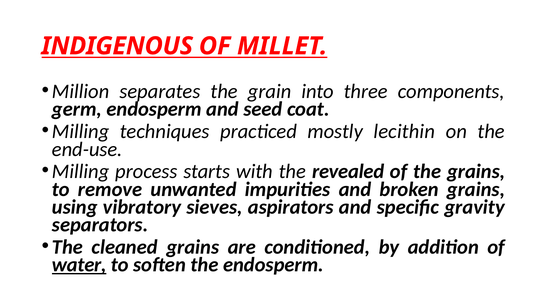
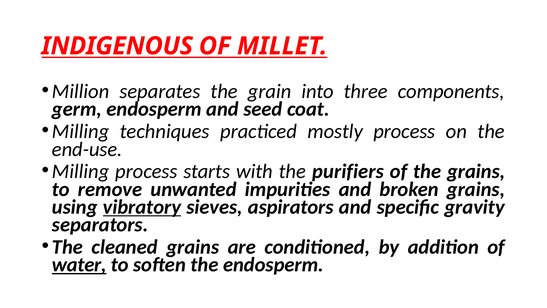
mostly lecithin: lecithin -> process
revealed: revealed -> purifiers
vibratory underline: none -> present
